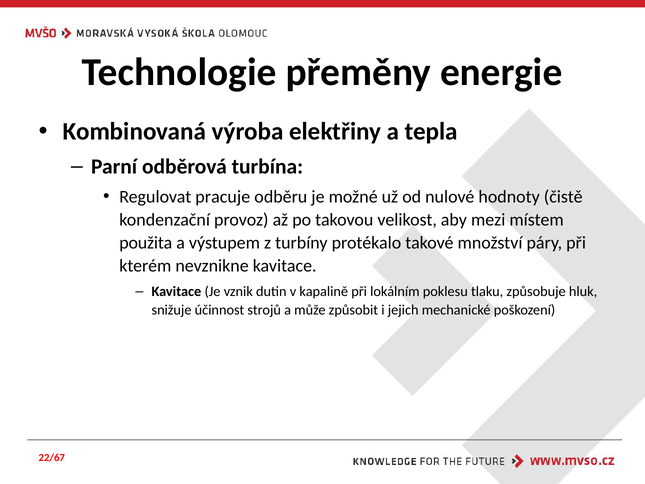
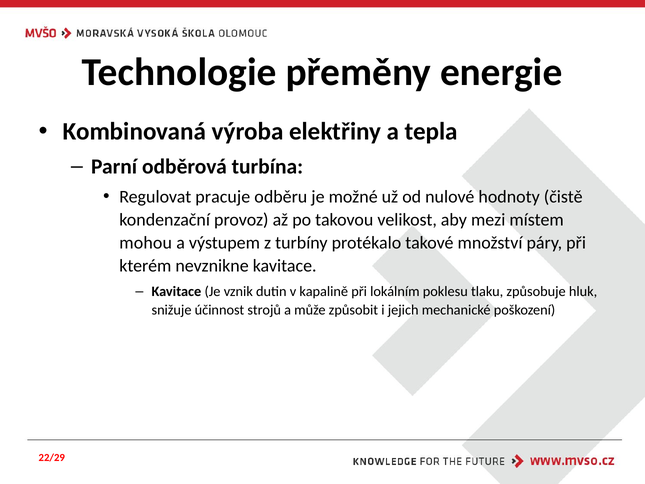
použita: použita -> mohou
22/67: 22/67 -> 22/29
